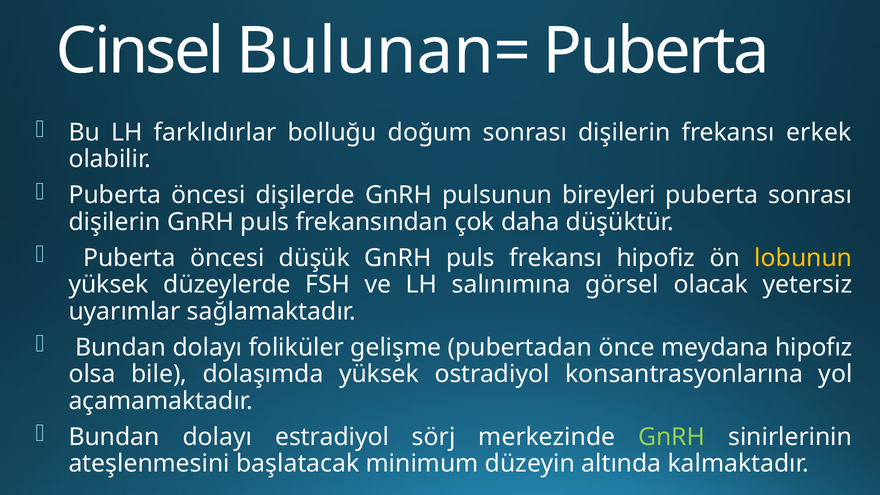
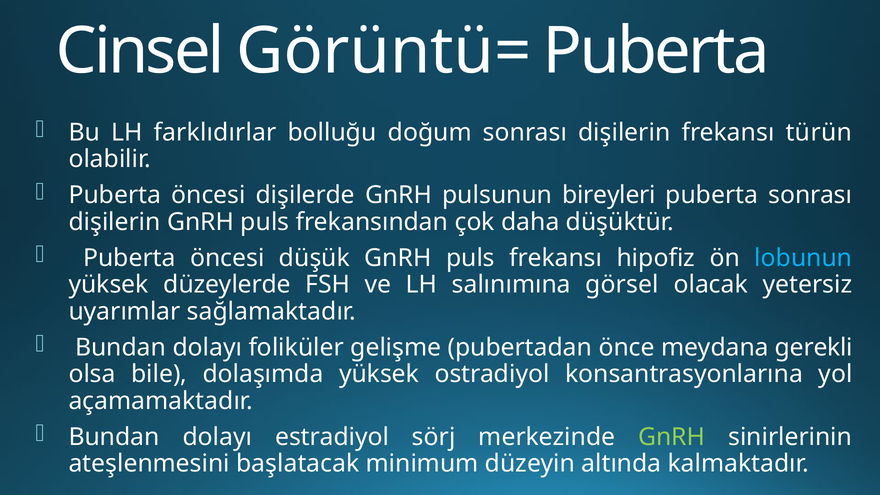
Bulunan=: Bulunan= -> Görüntü=
erkek: erkek -> türün
lobunun colour: yellow -> light blue
hipofız: hipofız -> gerekli
